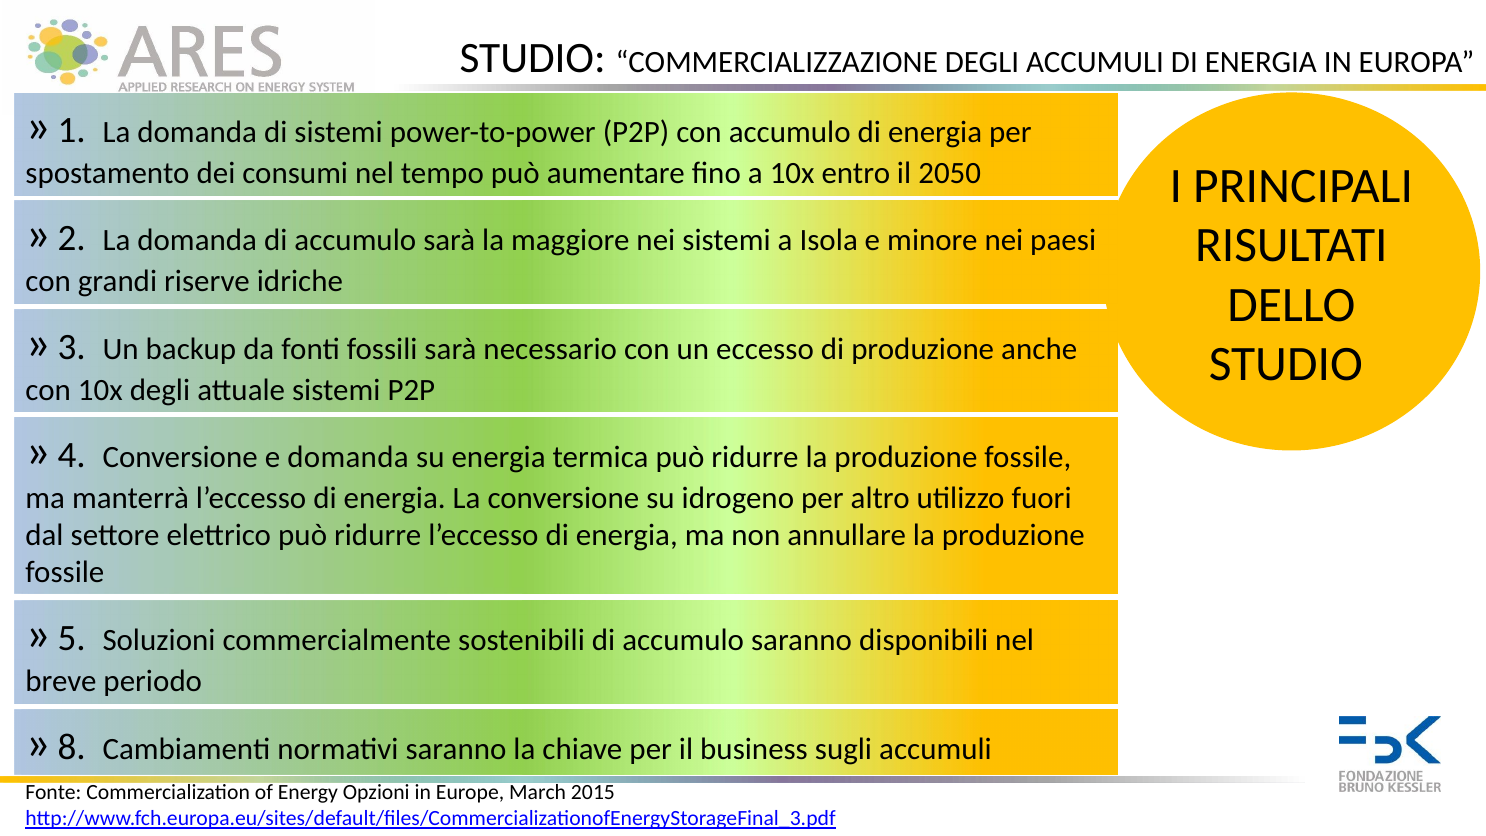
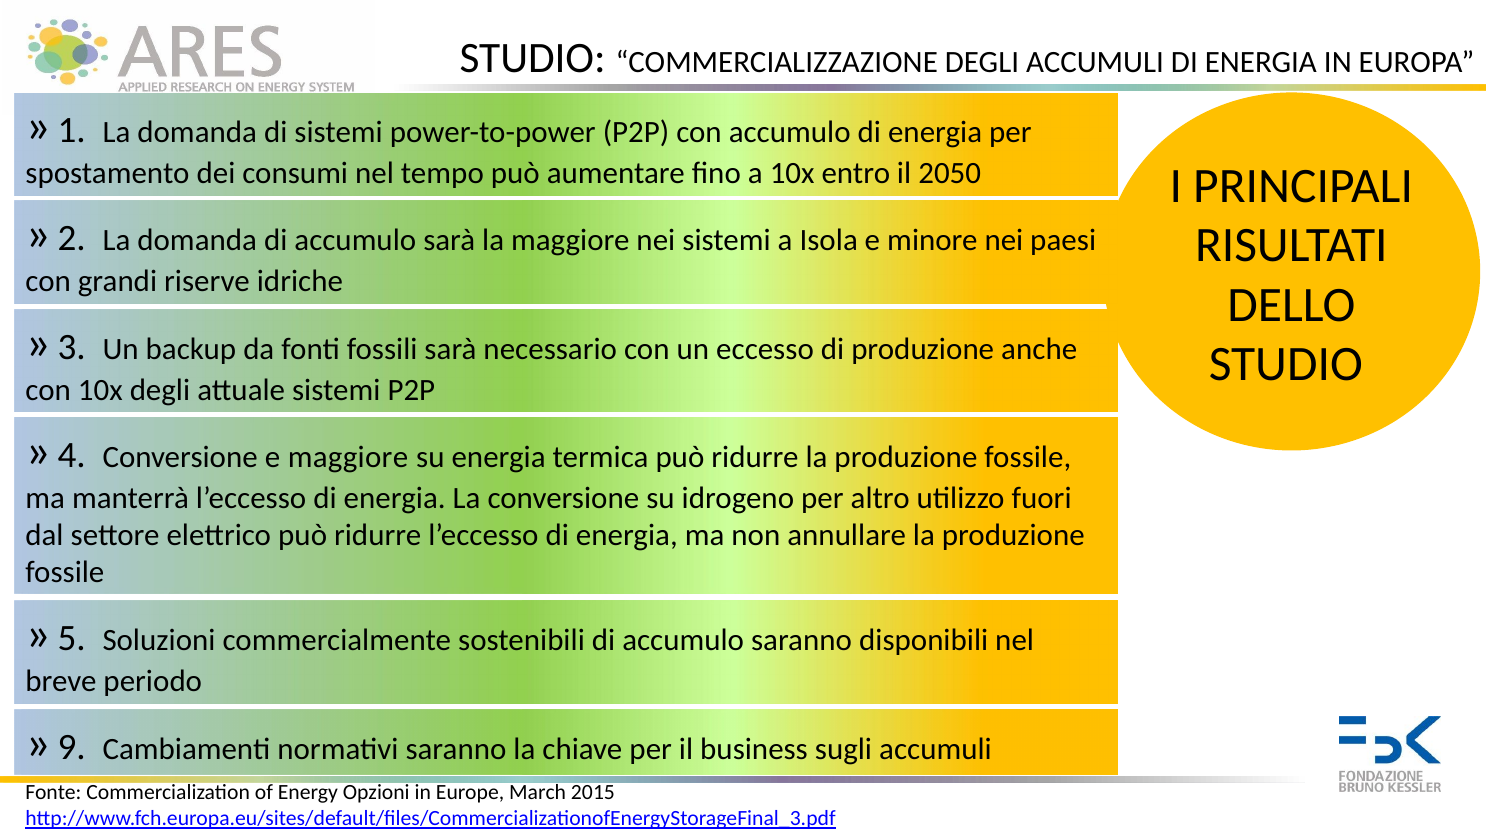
e domanda: domanda -> maggiore
8: 8 -> 9
